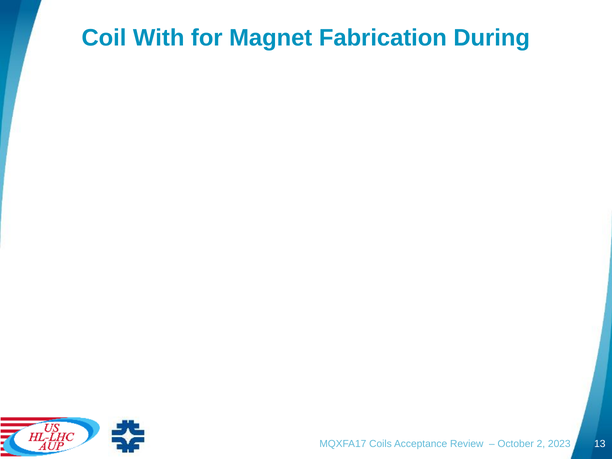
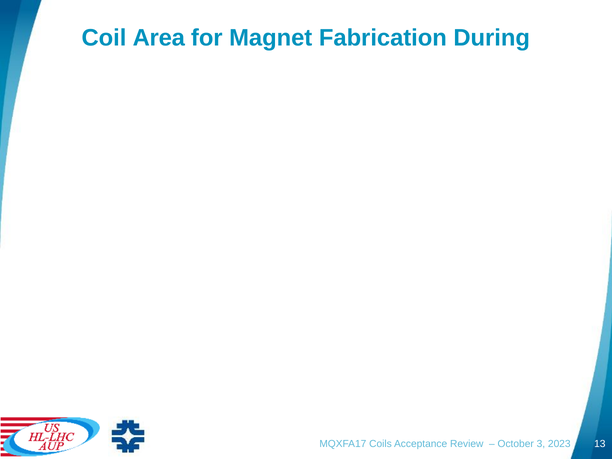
With: With -> Area
2: 2 -> 3
